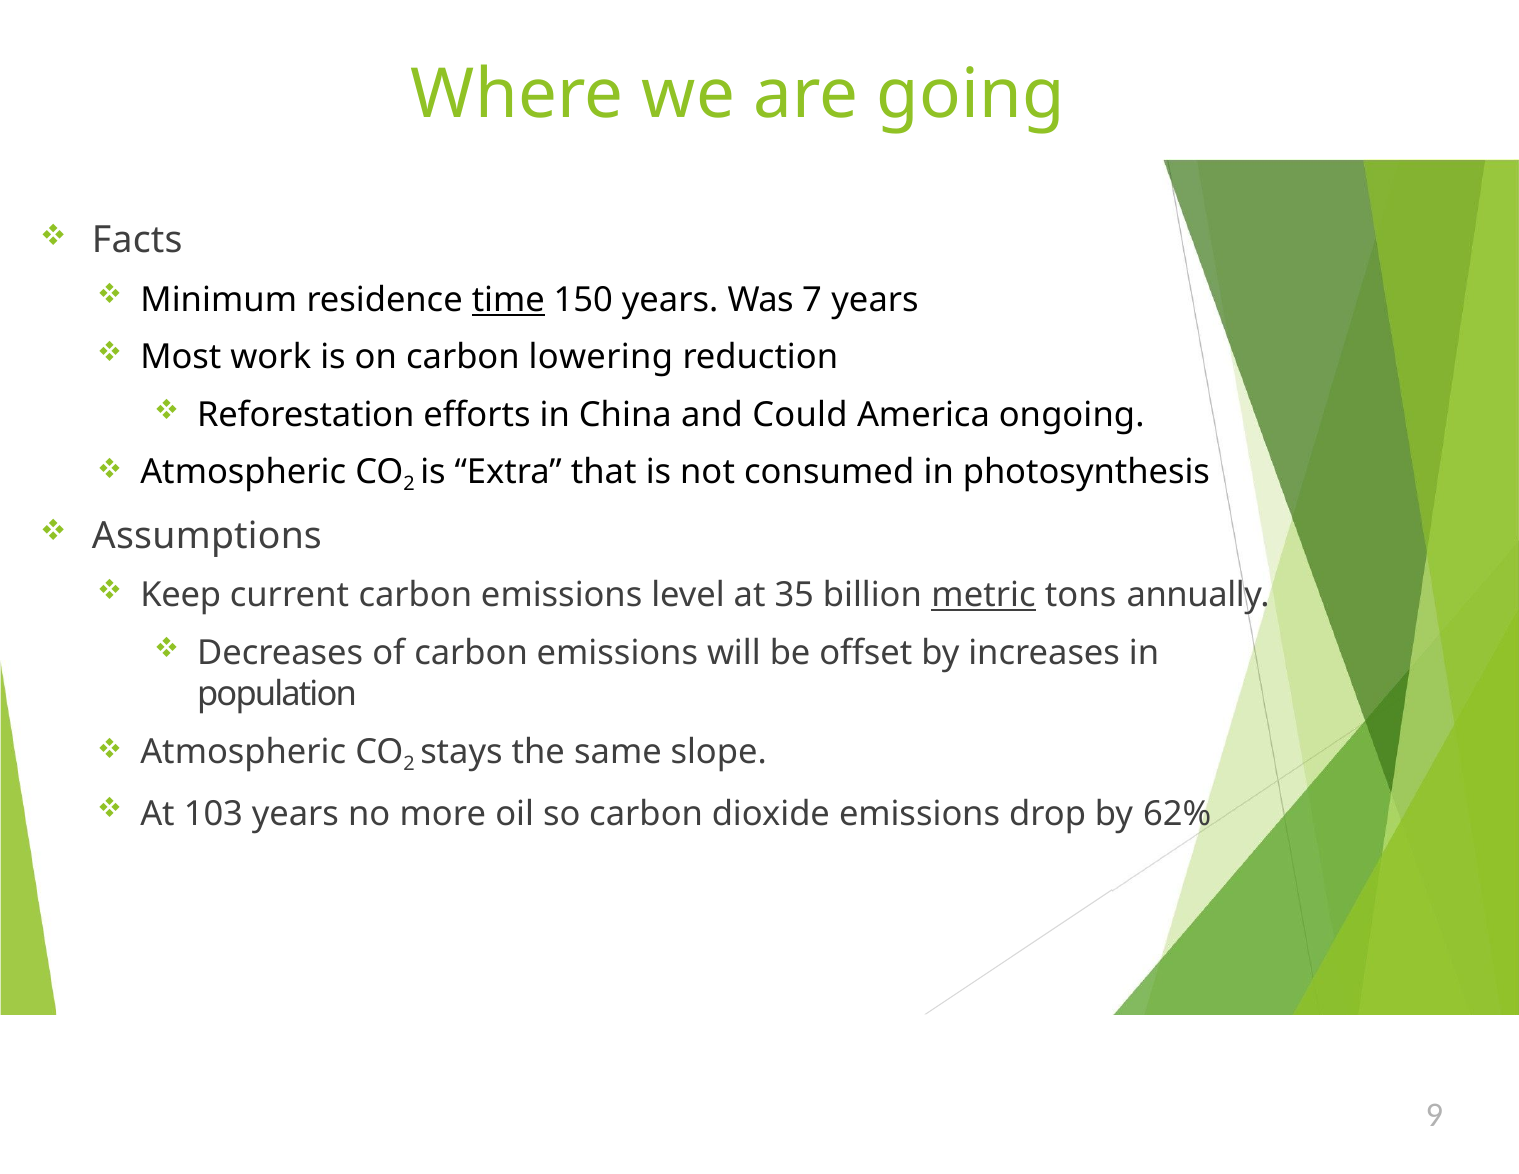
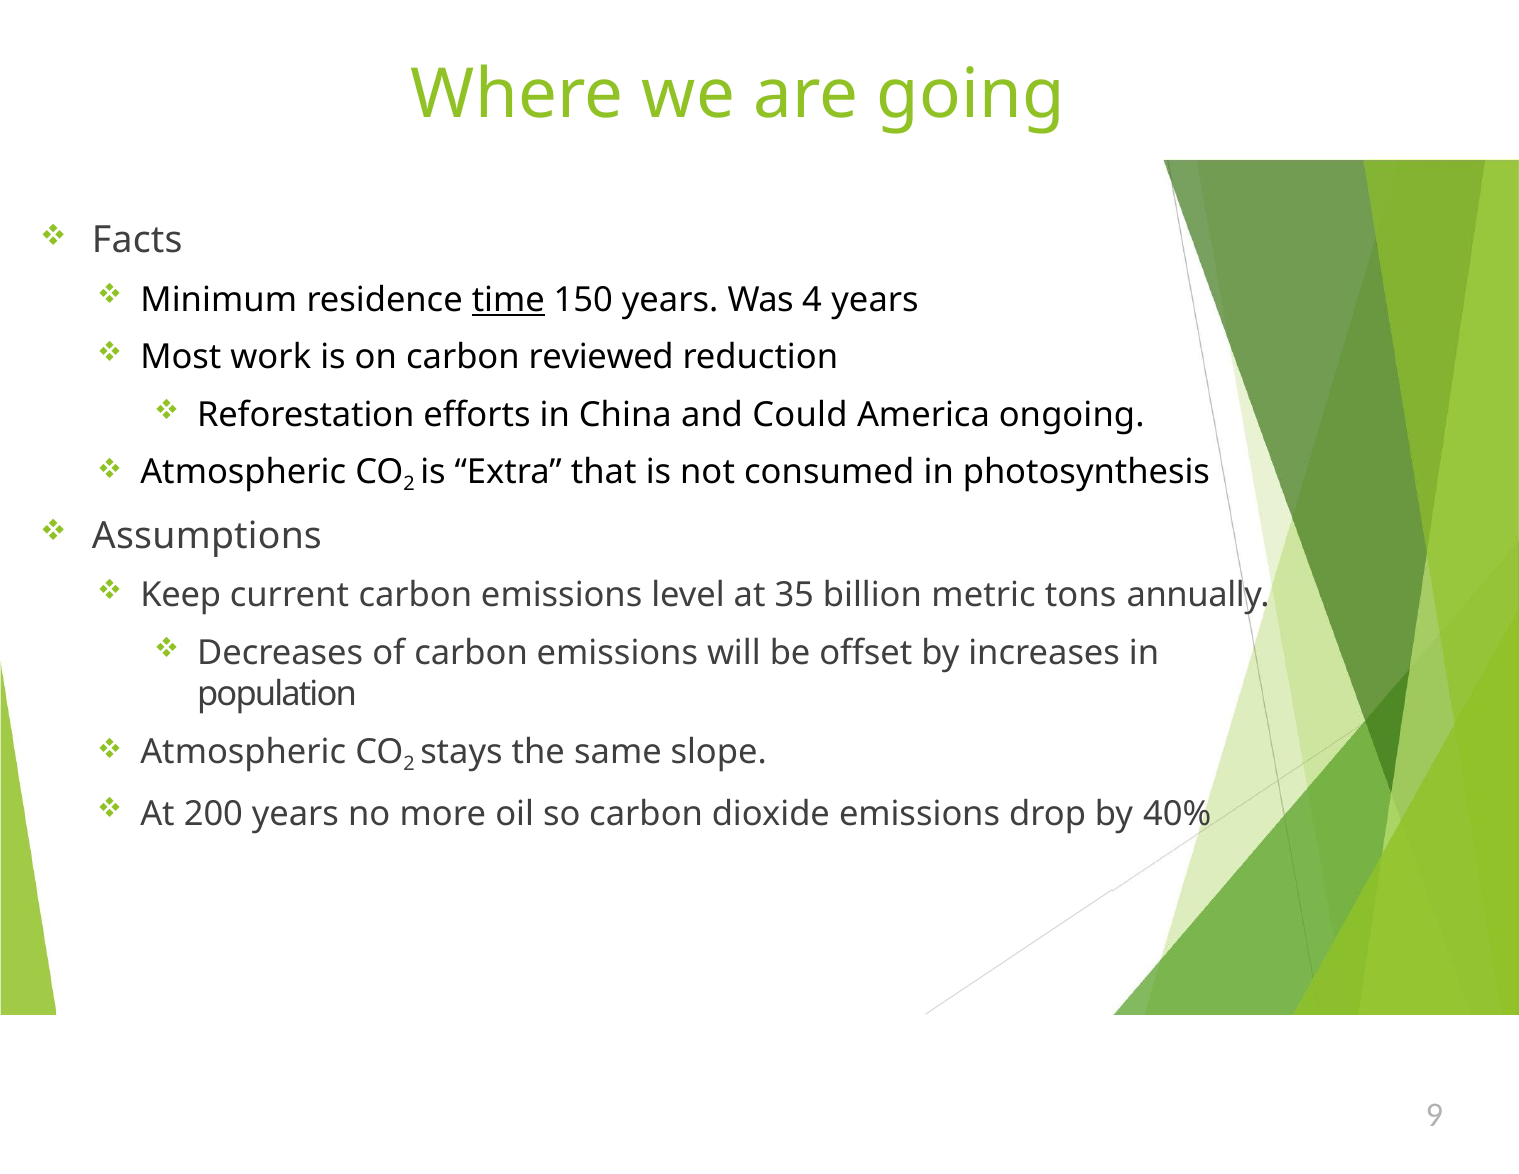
7: 7 -> 4
lowering: lowering -> reviewed
metric underline: present -> none
103: 103 -> 200
62%: 62% -> 40%
